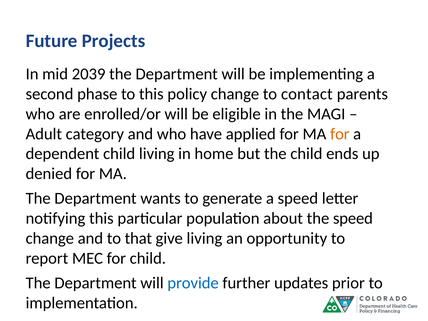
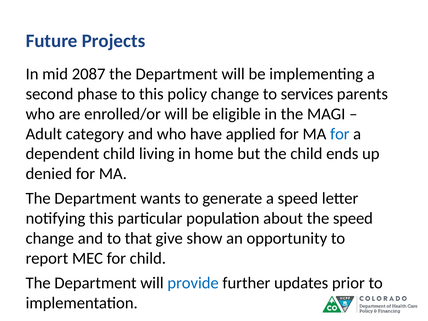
2039: 2039 -> 2087
contact: contact -> services
for at (340, 134) colour: orange -> blue
give living: living -> show
